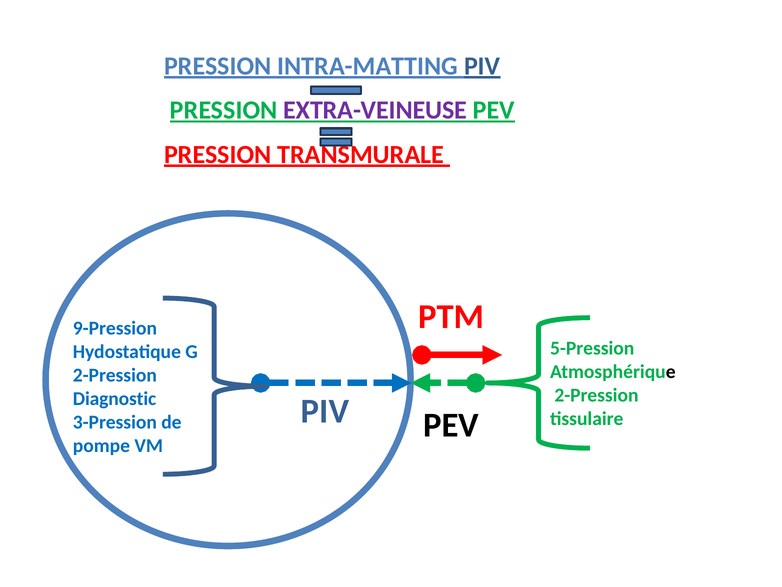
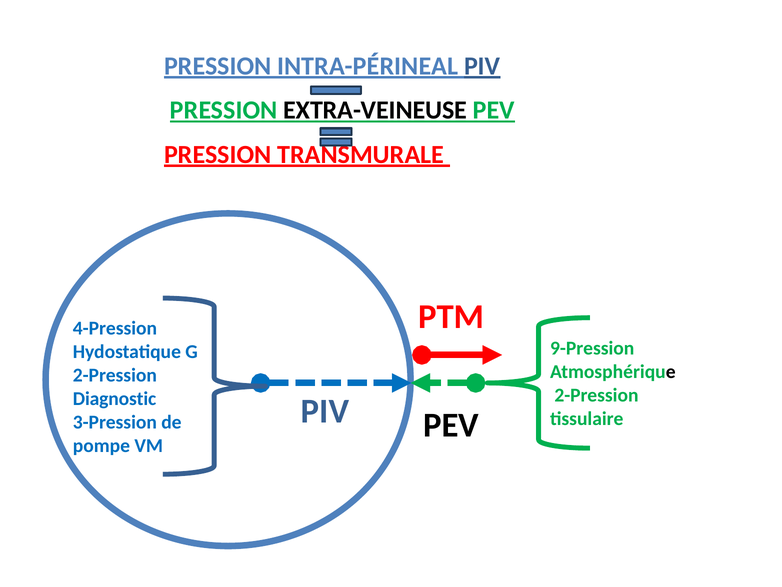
INTRA-MATTING: INTRA-MATTING -> INTRA-PÉRINEAL
EXTRA-VEINEUSE colour: purple -> black
9-Pression: 9-Pression -> 4-Pression
5-Pression: 5-Pression -> 9-Pression
